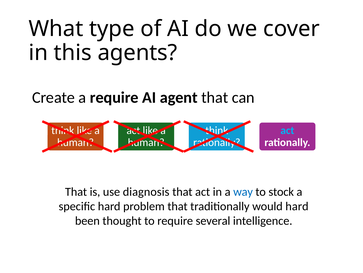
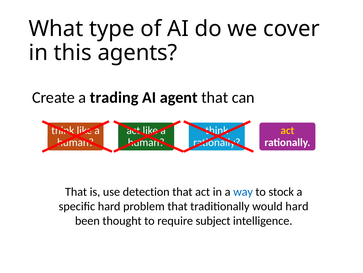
a require: require -> trading
act at (287, 130) colour: light blue -> yellow
diagnosis: diagnosis -> detection
several: several -> subject
